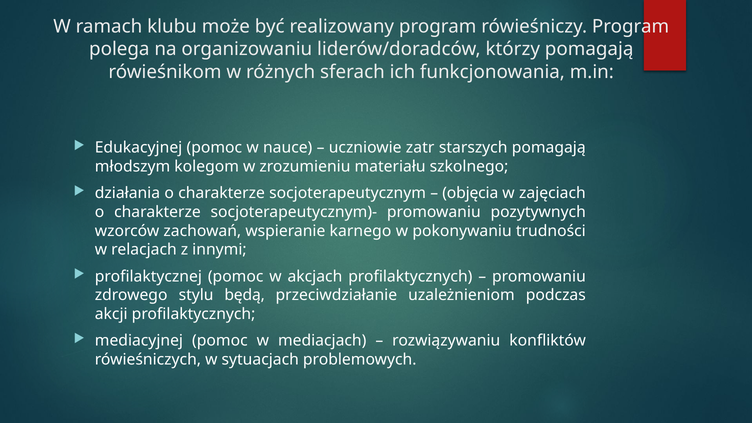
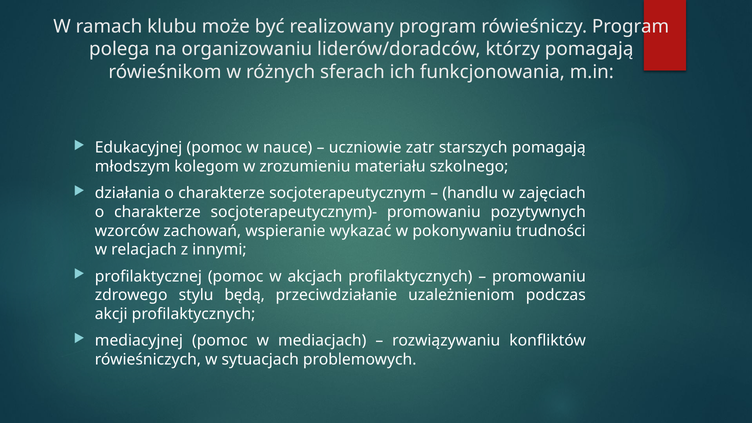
objęcia: objęcia -> handlu
karnego: karnego -> wykazać
